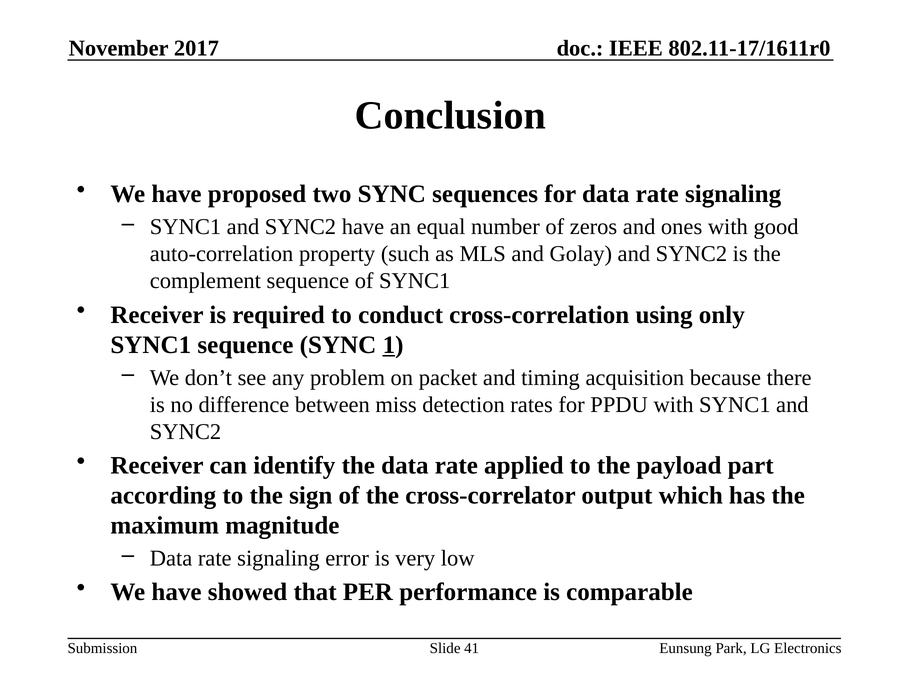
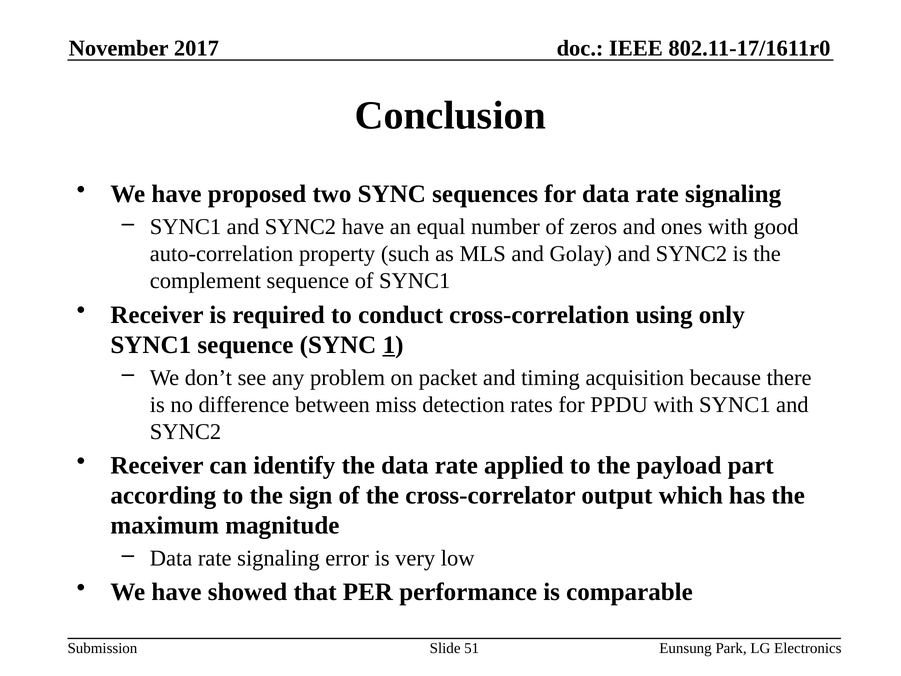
41: 41 -> 51
